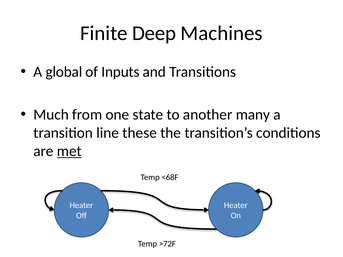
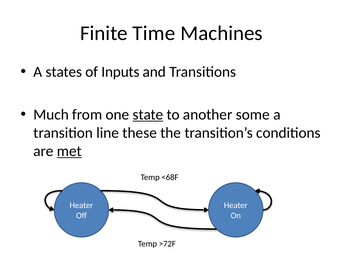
Deep: Deep -> Time
global: global -> states
state underline: none -> present
many: many -> some
